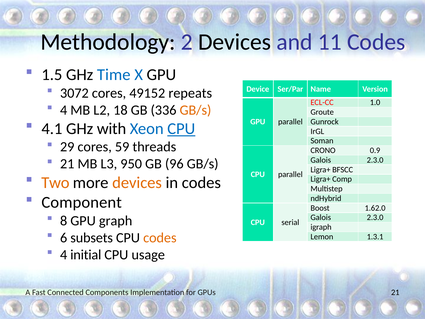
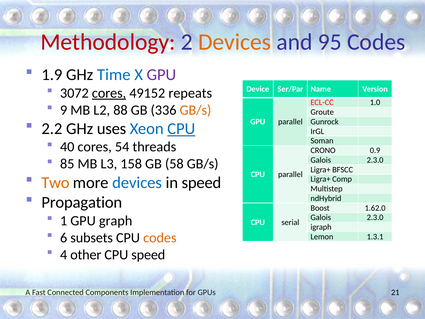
Methodology colour: black -> red
Devices at (235, 42) colour: black -> orange
11: 11 -> 95
1.5: 1.5 -> 1.9
GPU at (161, 75) colour: black -> purple
cores at (109, 93) underline: none -> present
4 at (64, 110): 4 -> 9
18: 18 -> 88
4.1: 4.1 -> 2.2
with: with -> uses
29: 29 -> 40
59: 59 -> 54
21 at (67, 164): 21 -> 85
950: 950 -> 158
96: 96 -> 58
devices at (137, 182) colour: orange -> blue
in codes: codes -> speed
Component: Component -> Propagation
8: 8 -> 1
initial: initial -> other
CPU usage: usage -> speed
